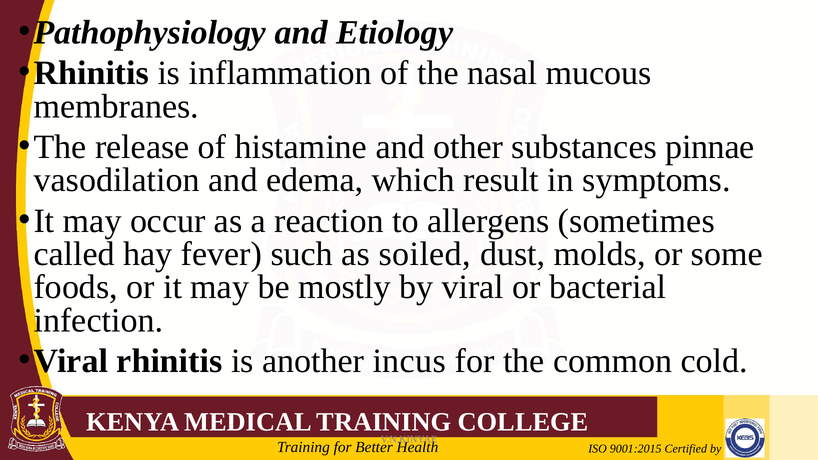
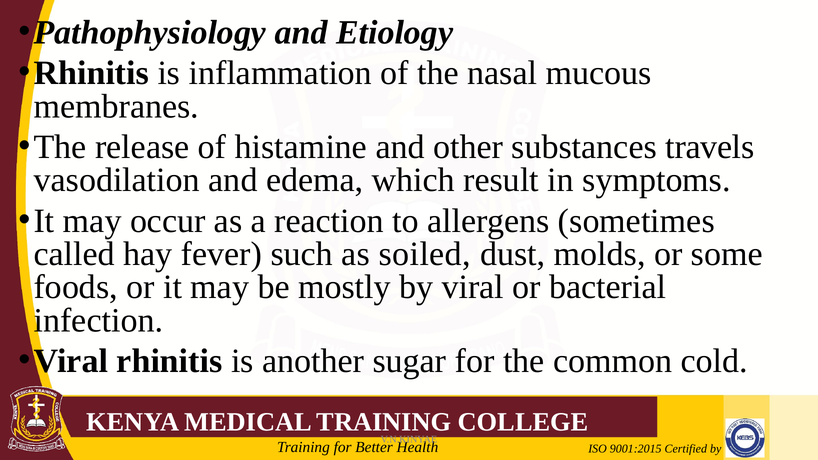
pinnae: pinnae -> travels
incus: incus -> sugar
